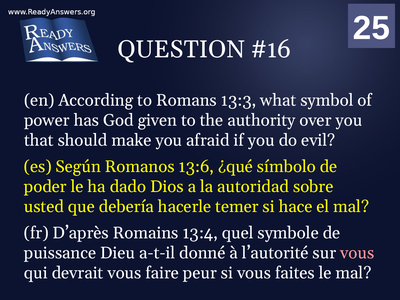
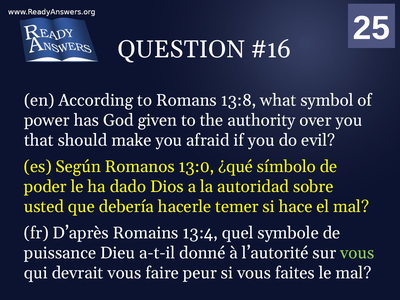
13:3: 13:3 -> 13:8
13:6: 13:6 -> 13:0
vous at (357, 253) colour: pink -> light green
